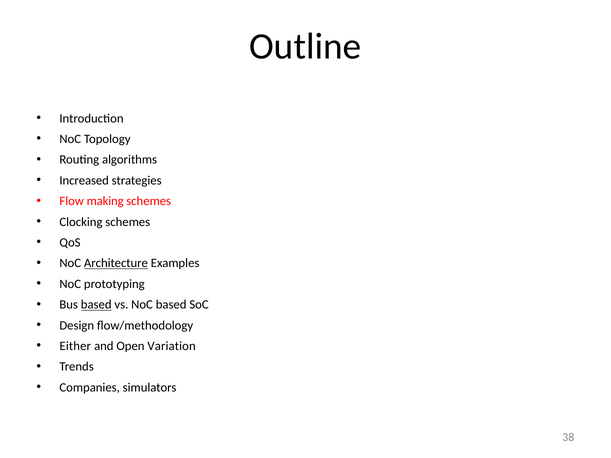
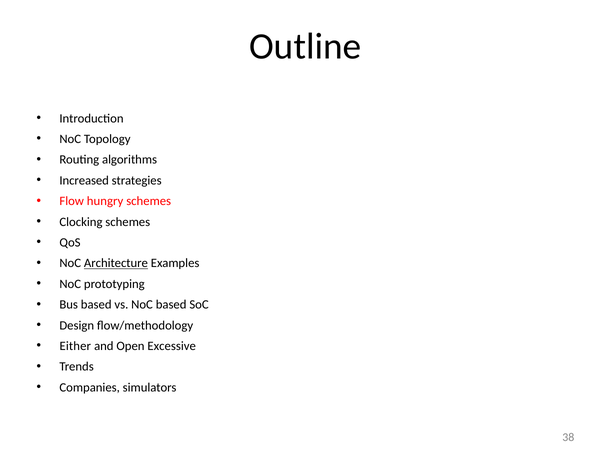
making: making -> hungry
based at (96, 305) underline: present -> none
Variation: Variation -> Excessive
